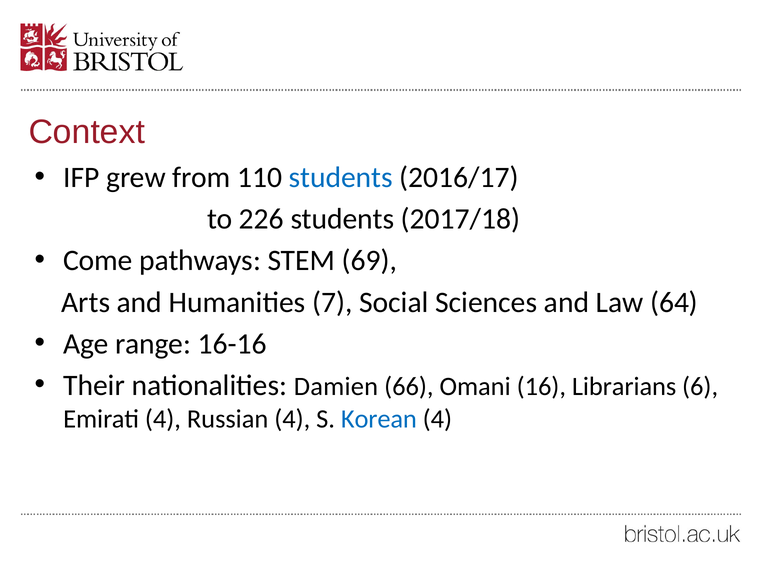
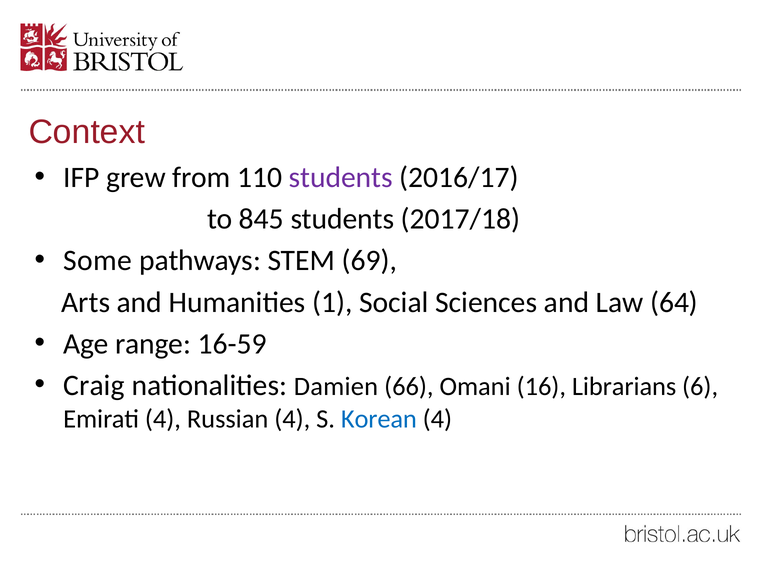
students at (341, 177) colour: blue -> purple
226: 226 -> 845
Come: Come -> Some
7: 7 -> 1
16-16: 16-16 -> 16-59
Their: Their -> Craig
